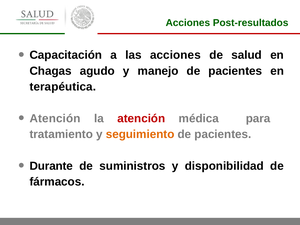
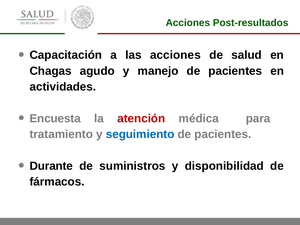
terapéutica: terapéutica -> actividades
Atención at (55, 118): Atención -> Encuesta
seguimiento colour: orange -> blue
